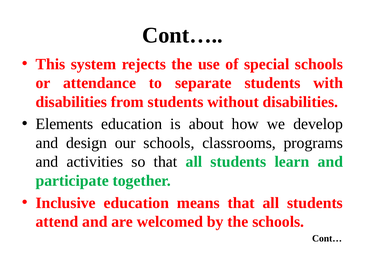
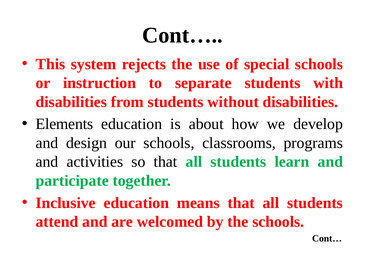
attendance: attendance -> instruction
